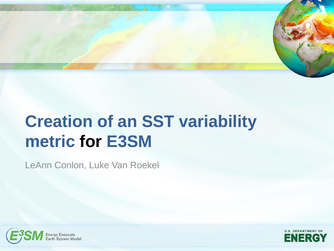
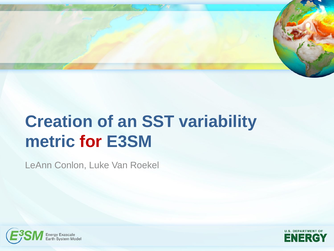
for colour: black -> red
